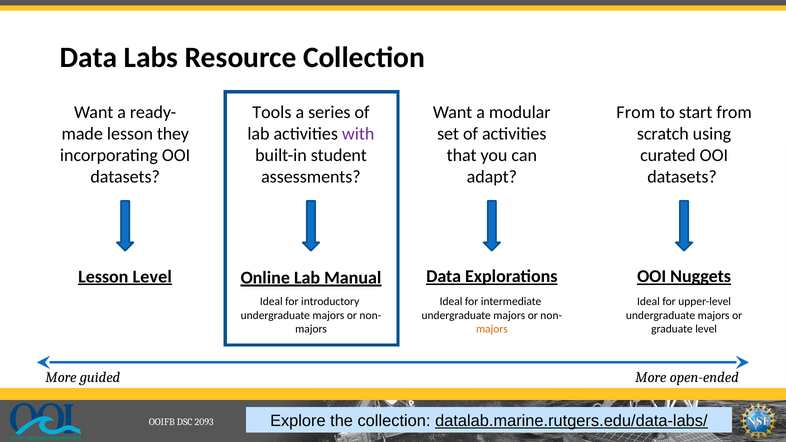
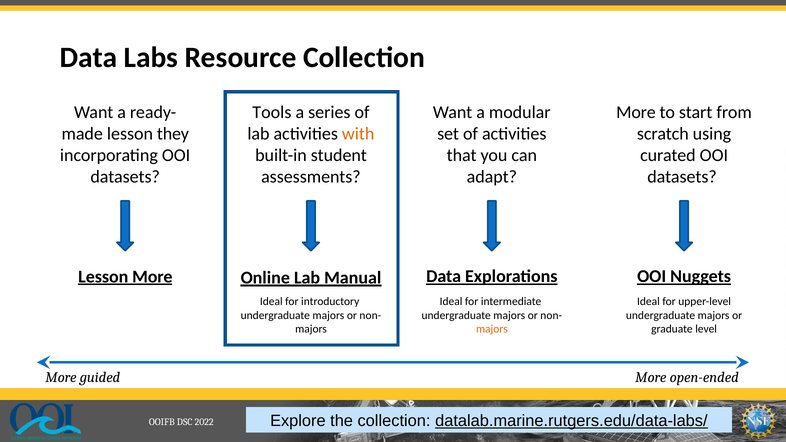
From at (636, 112): From -> More
with colour: purple -> orange
Lesson Level: Level -> More
2093: 2093 -> 2022
